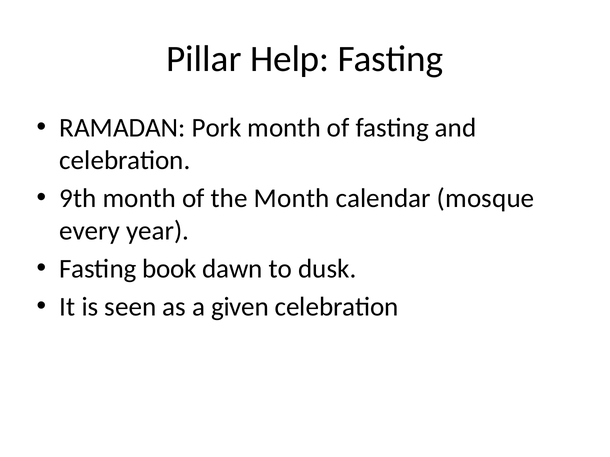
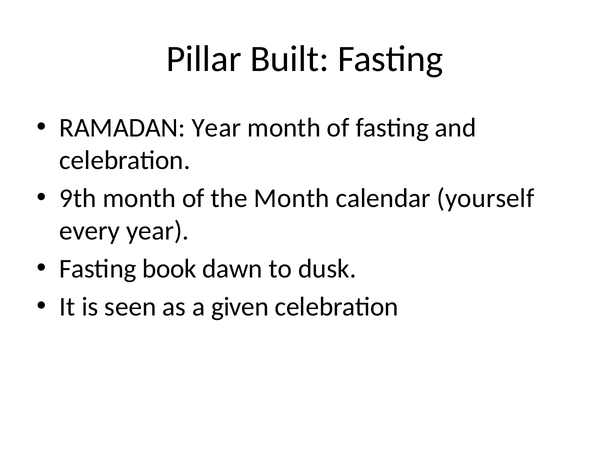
Help: Help -> Built
RAMADAN Pork: Pork -> Year
mosque: mosque -> yourself
